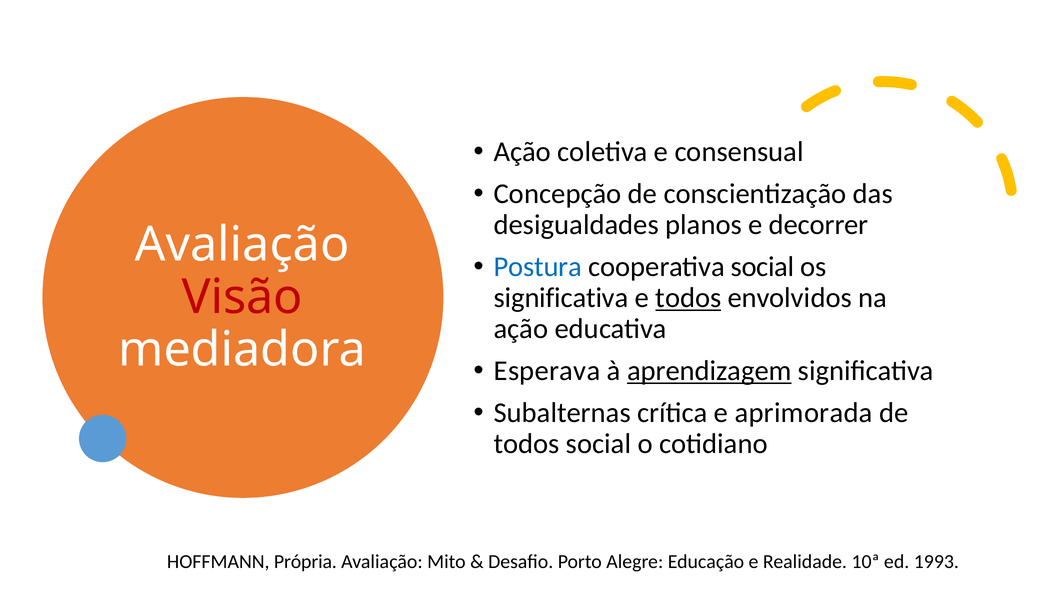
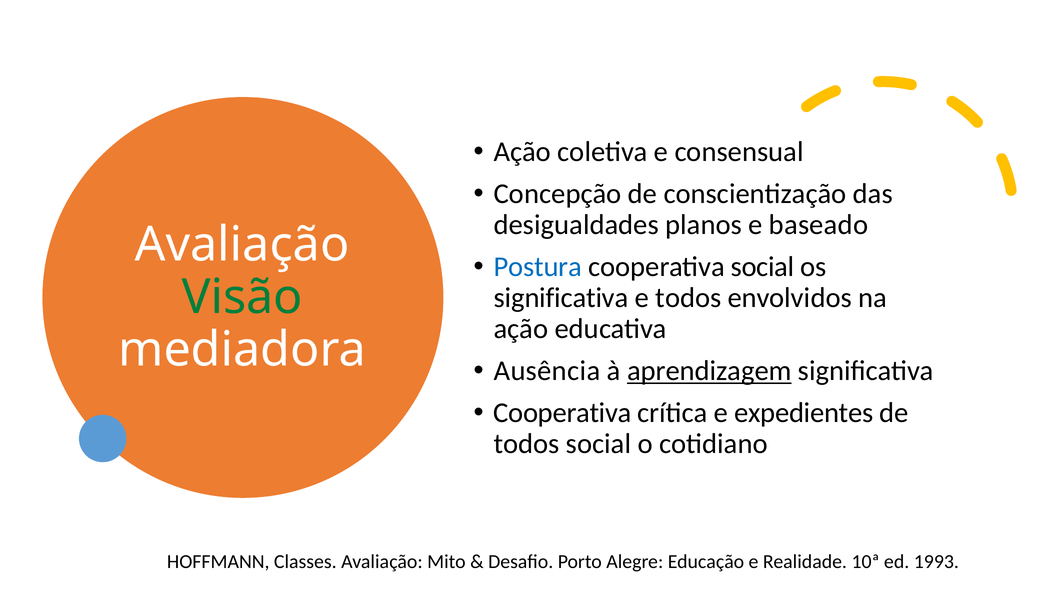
decorrer: decorrer -> baseado
Visão colour: red -> green
todos at (688, 298) underline: present -> none
Esperava: Esperava -> Ausência
Subalternas at (562, 413): Subalternas -> Cooperativa
aprimorada: aprimorada -> expedientes
Própria: Própria -> Classes
